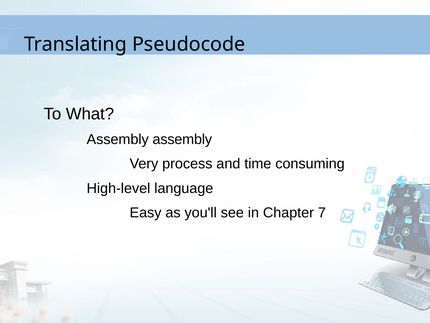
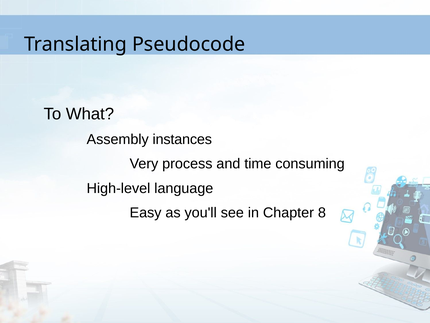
Assembly assembly: assembly -> instances
7: 7 -> 8
